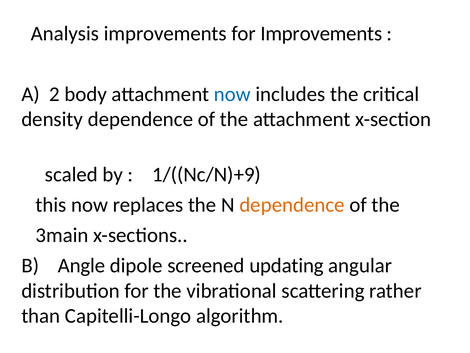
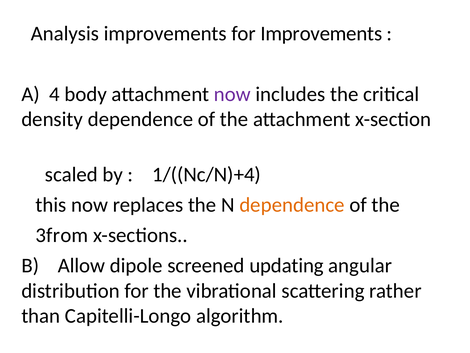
2: 2 -> 4
now at (232, 94) colour: blue -> purple
1/((Nc/N)+9: 1/((Nc/N)+9 -> 1/((Nc/N)+4
3main: 3main -> 3from
Angle: Angle -> Allow
